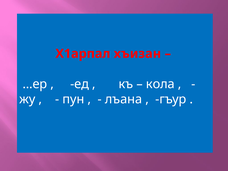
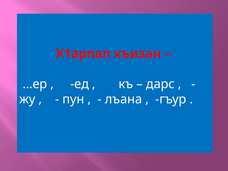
кола: кола -> дарс
